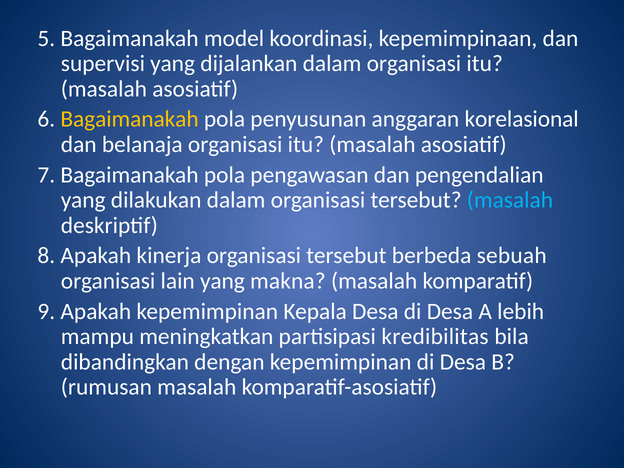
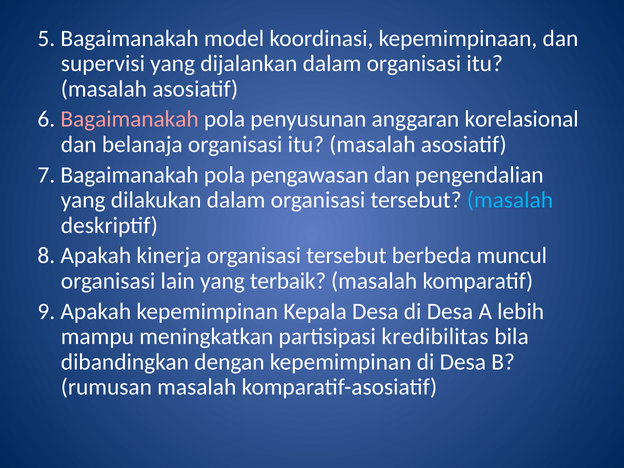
Bagaimanakah at (130, 119) colour: yellow -> pink
sebuah: sebuah -> muncul
makna: makna -> terbaik
